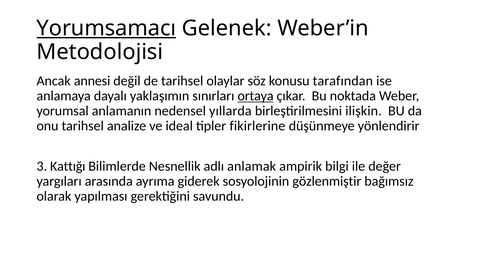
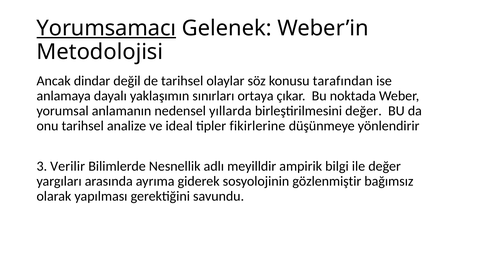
annesi: annesi -> dindar
ortaya underline: present -> none
birleştirilmesini ilişkin: ilişkin -> değer
Kattığı: Kattığı -> Verilir
anlamak: anlamak -> meyilldir
